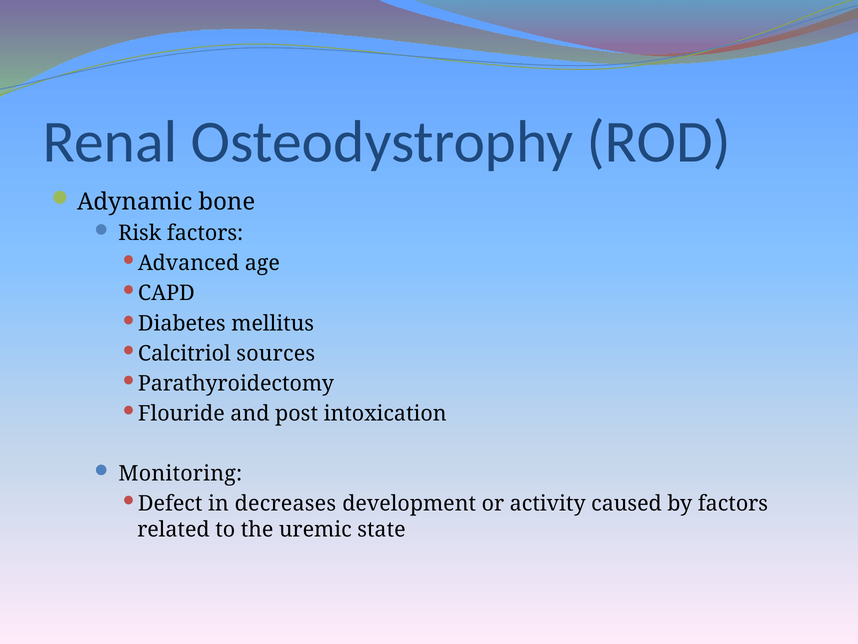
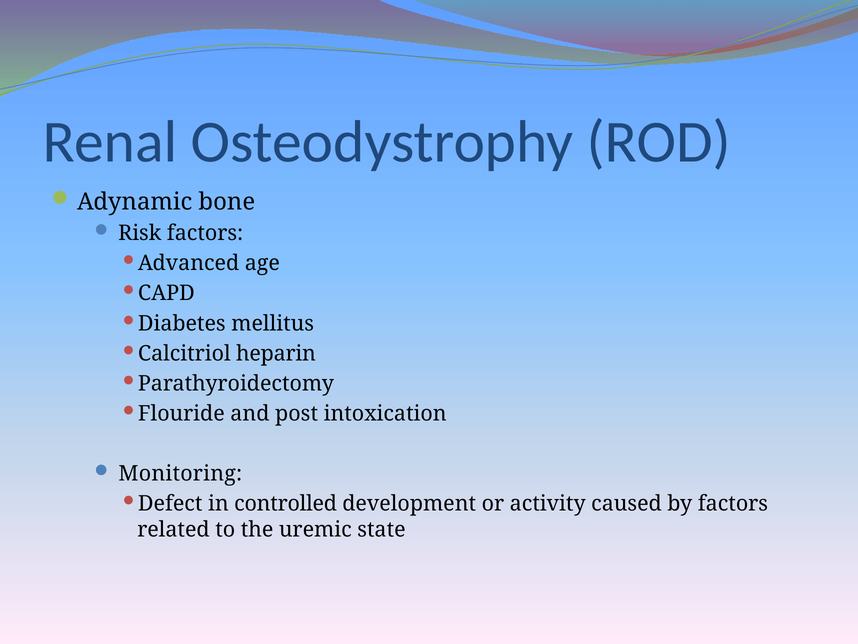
sources: sources -> heparin
decreases: decreases -> controlled
